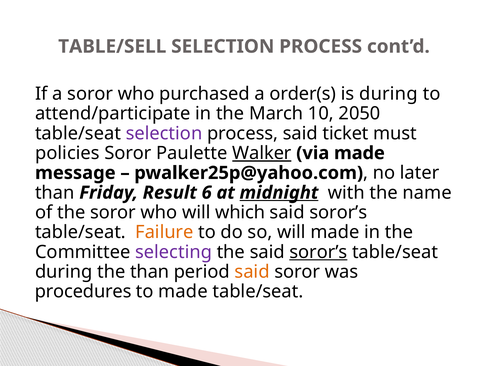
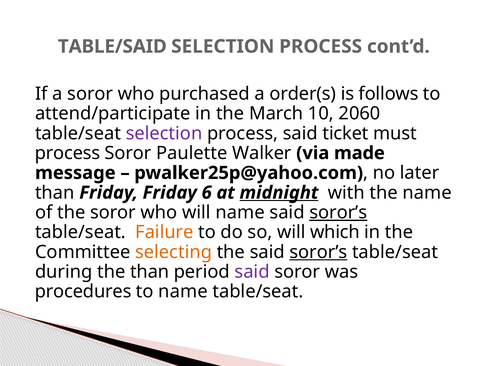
TABLE/SELL: TABLE/SELL -> TABLE/SAID
is during: during -> follows
2050: 2050 -> 2060
policies at (67, 153): policies -> process
Walker underline: present -> none
Friday Result: Result -> Friday
will which: which -> name
soror’s at (338, 212) underline: none -> present
will made: made -> which
selecting colour: purple -> orange
said at (252, 272) colour: orange -> purple
to made: made -> name
